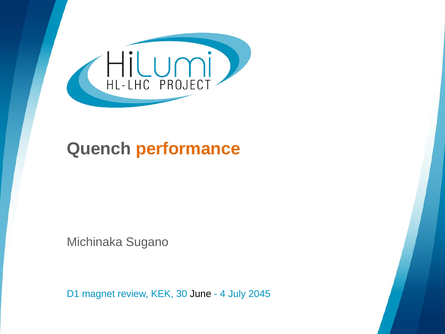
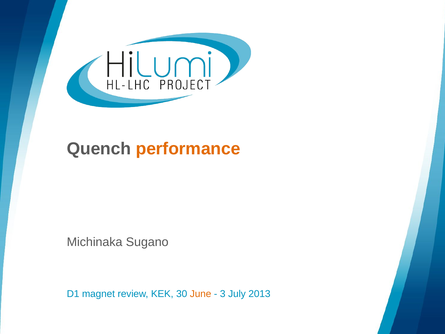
June colour: black -> orange
4: 4 -> 3
2045: 2045 -> 2013
